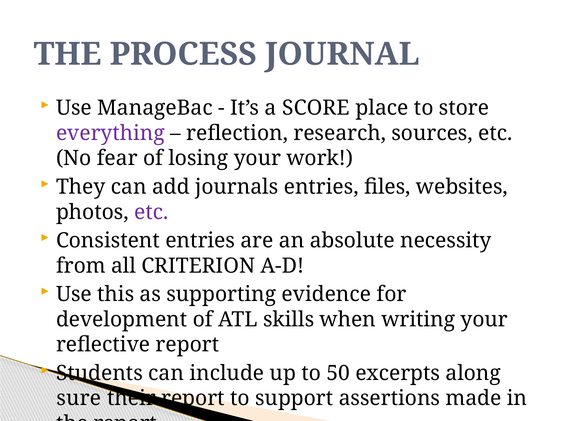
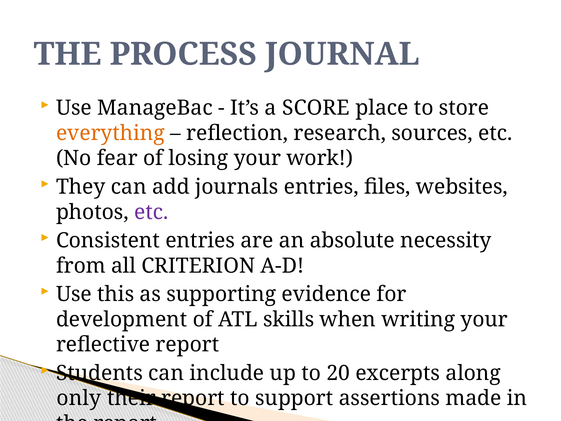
everything colour: purple -> orange
50: 50 -> 20
sure: sure -> only
